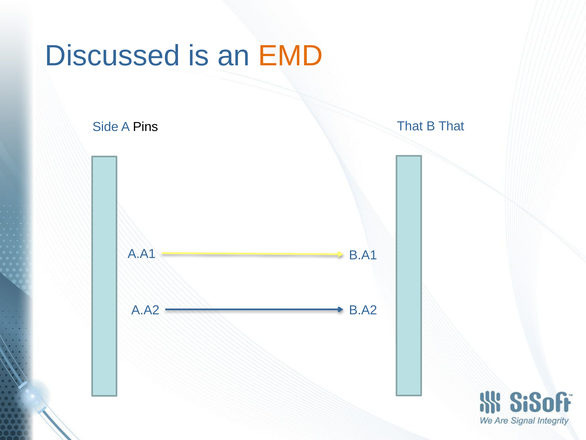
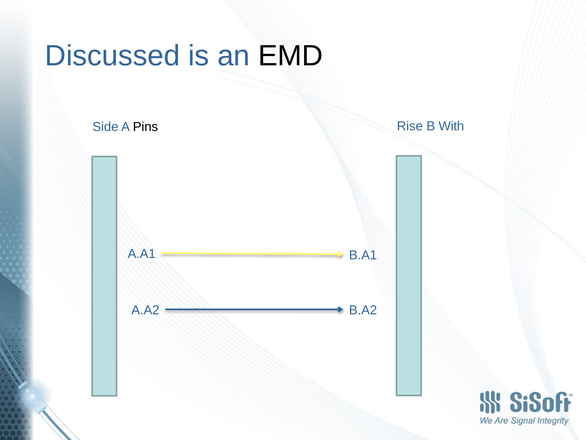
EMD colour: orange -> black
That at (410, 126): That -> Rise
B That: That -> With
